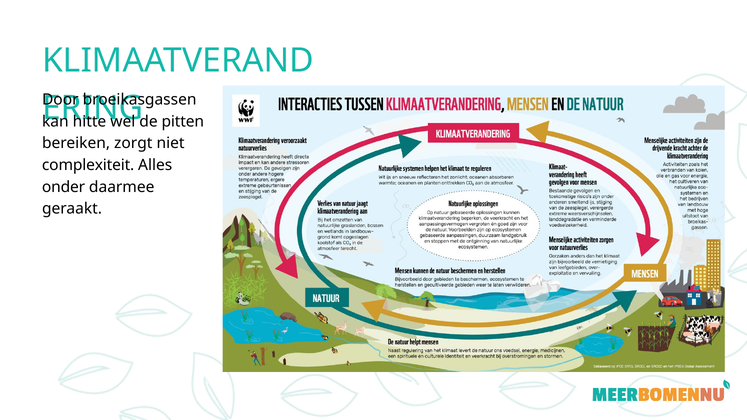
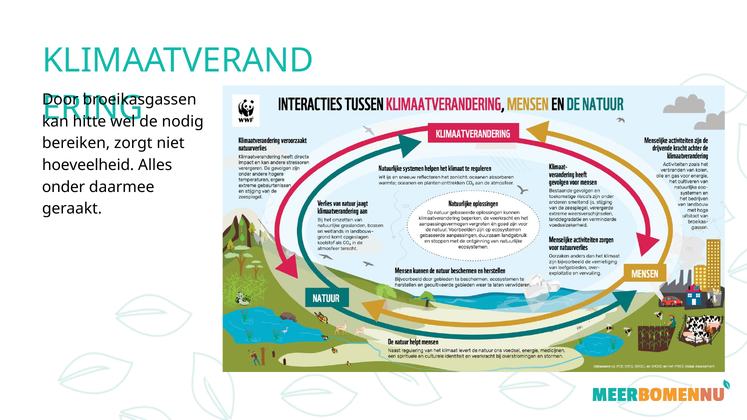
pitten: pitten -> nodig
complexiteit: complexiteit -> hoeveelheid
